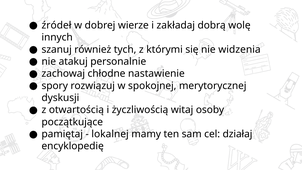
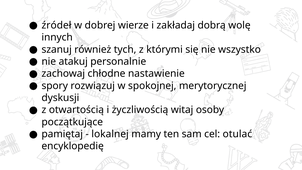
widzenia: widzenia -> wszystko
działaj: działaj -> otulać
